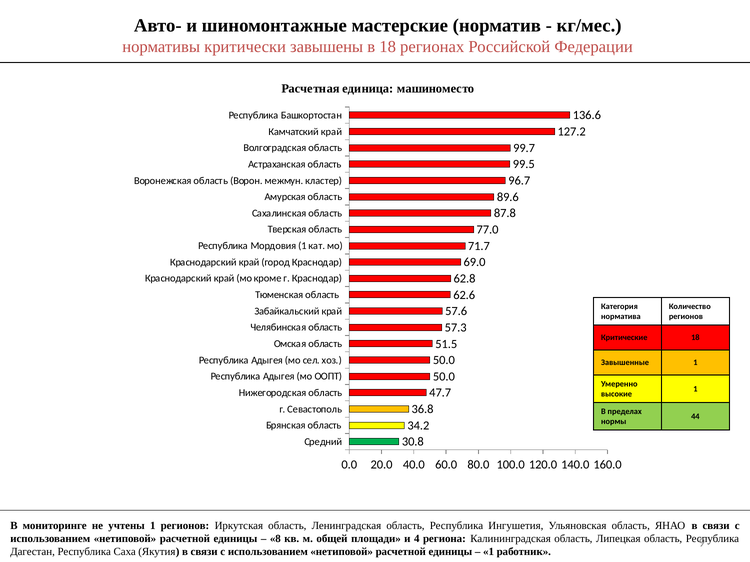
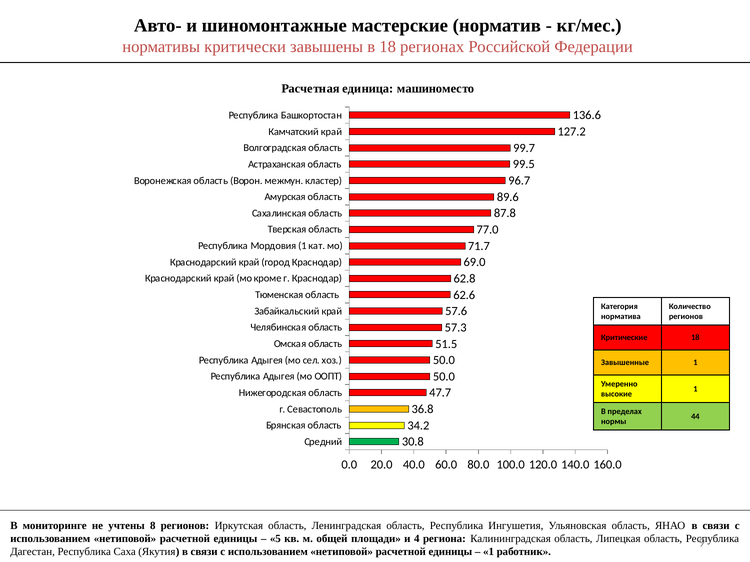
учтены 1: 1 -> 8
8: 8 -> 5
